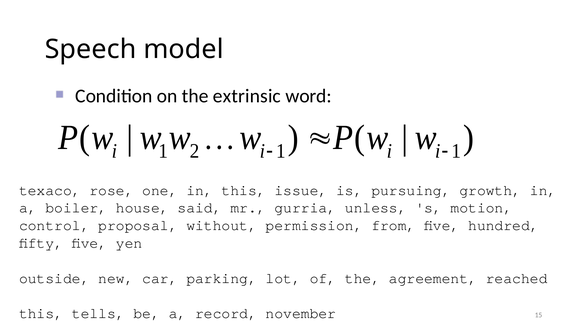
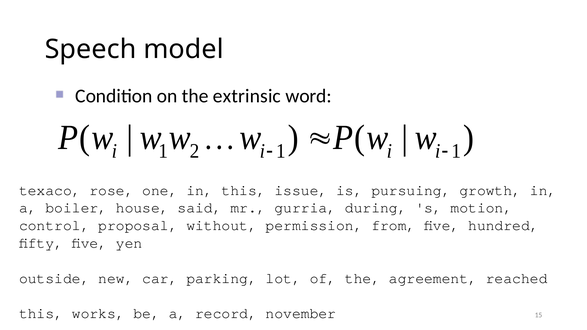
unless: unless -> during
tells: tells -> works
